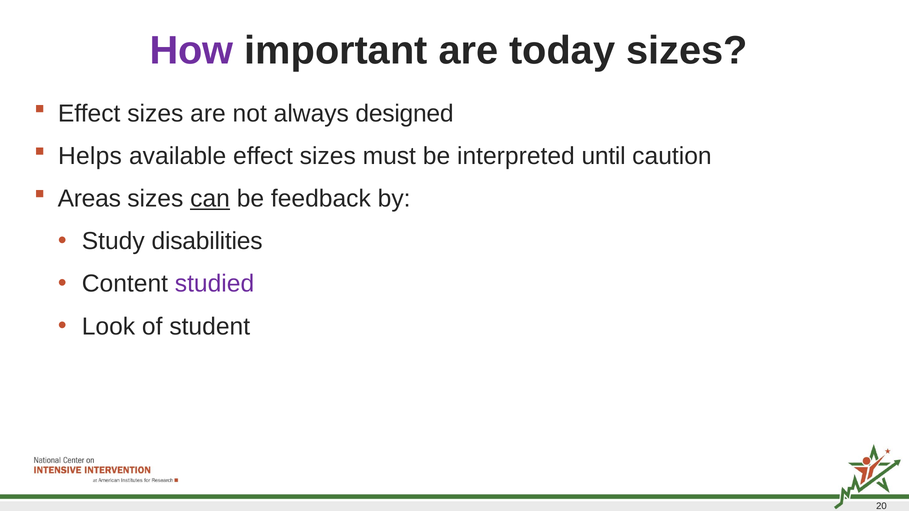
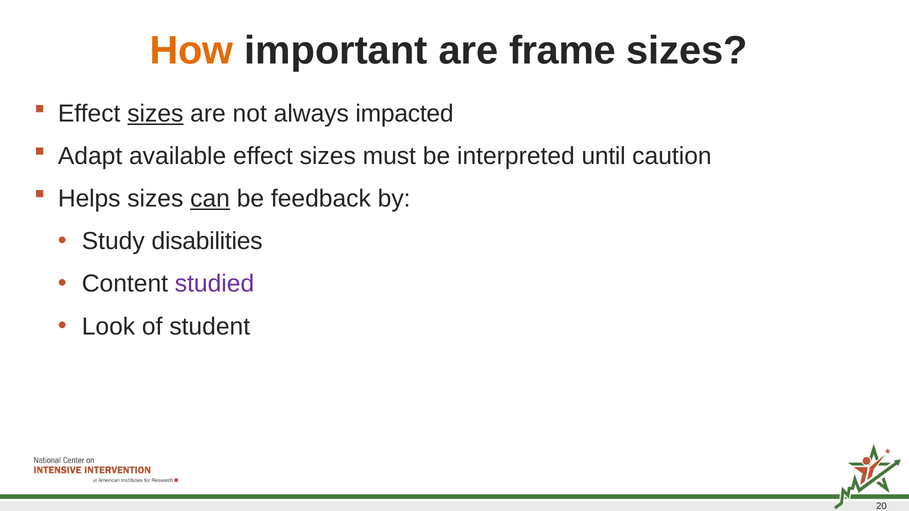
How colour: purple -> orange
today: today -> frame
sizes at (155, 114) underline: none -> present
designed: designed -> impacted
Helps: Helps -> Adapt
Areas: Areas -> Helps
